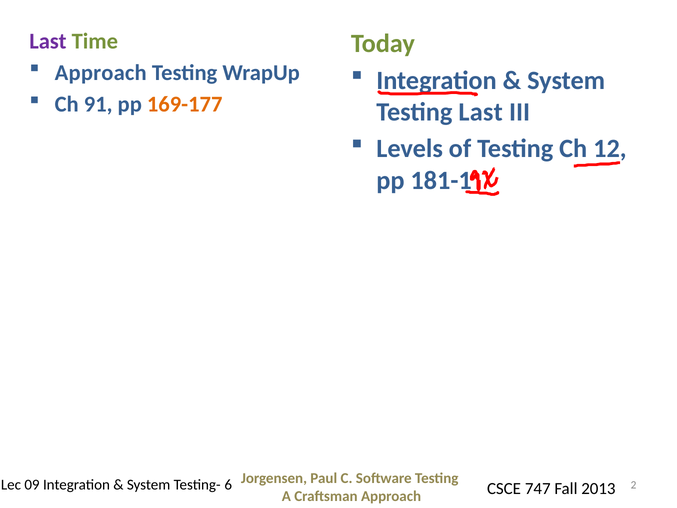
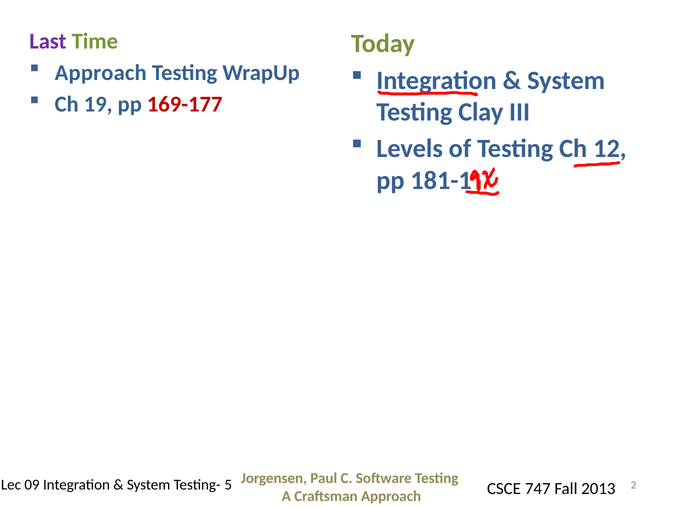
91: 91 -> 19
169-177 colour: orange -> red
Testing Last: Last -> Clay
6: 6 -> 5
